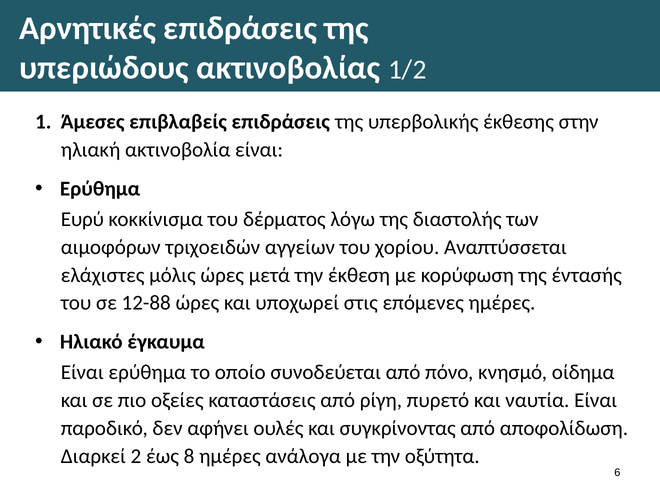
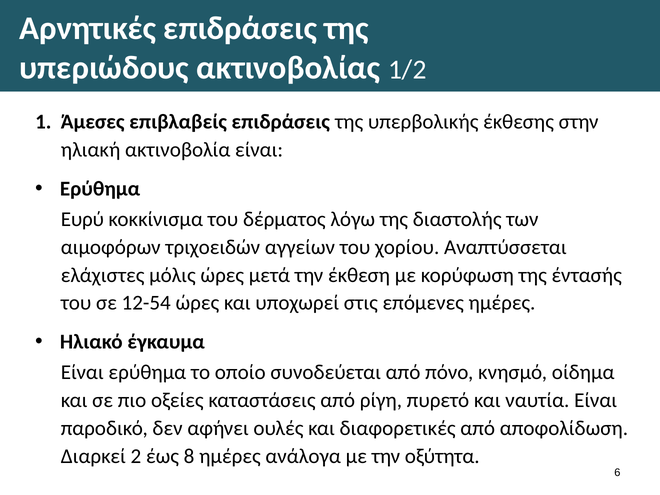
12-88: 12-88 -> 12-54
συγκρίνοντας: συγκρίνοντας -> διαφορετικές
